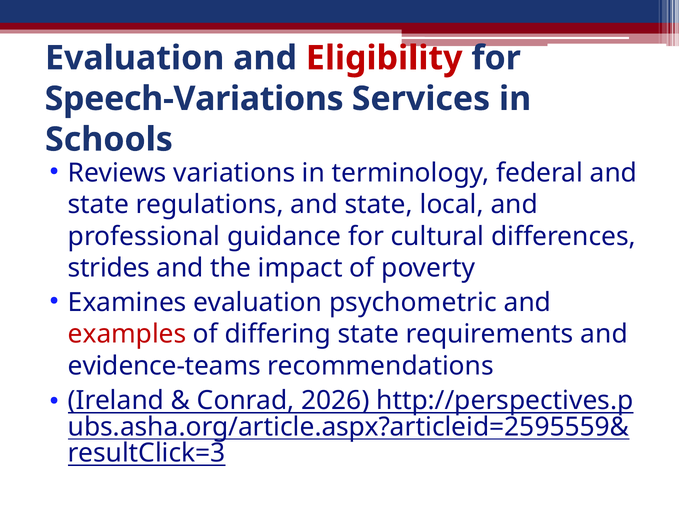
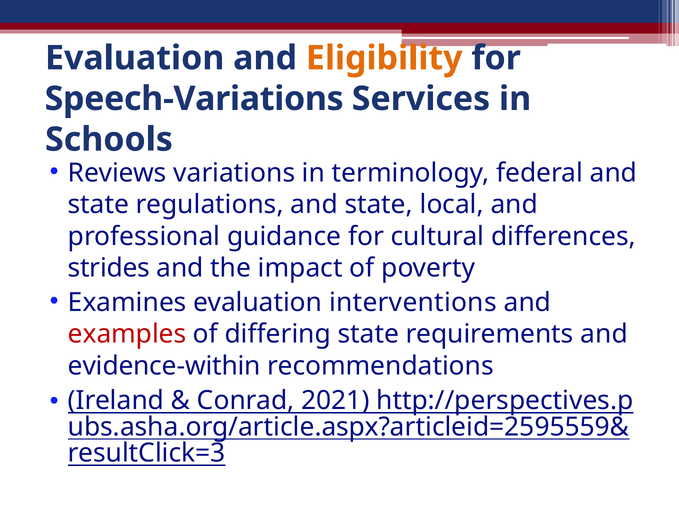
Eligibility colour: red -> orange
psychometric: psychometric -> interventions
evidence-teams: evidence-teams -> evidence-within
2026: 2026 -> 2021
